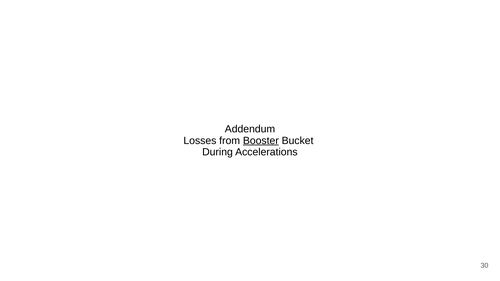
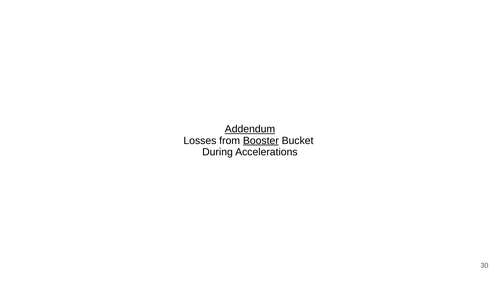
Addendum underline: none -> present
